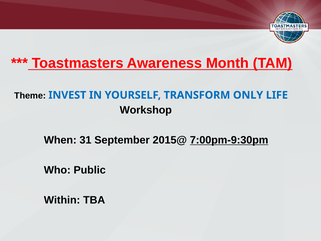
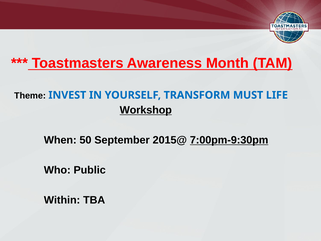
ONLY: ONLY -> MUST
Workshop underline: none -> present
31: 31 -> 50
